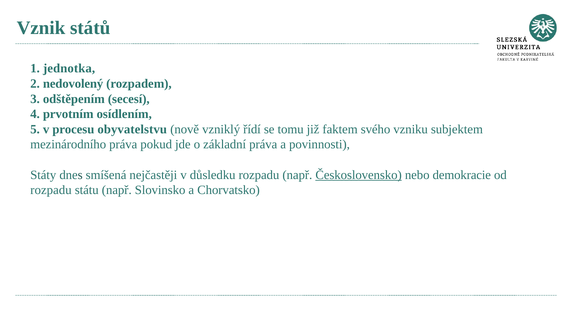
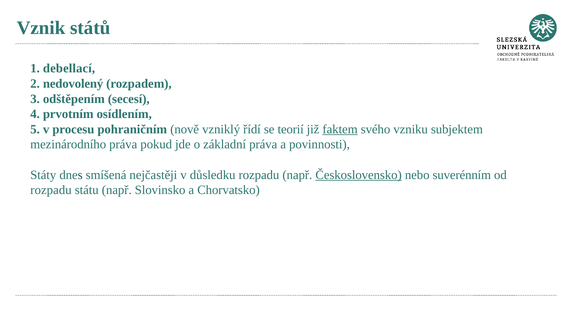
jednotka: jednotka -> debellací
obyvatelstvu: obyvatelstvu -> pohraničním
tomu: tomu -> teorií
faktem underline: none -> present
demokracie: demokracie -> suverénním
